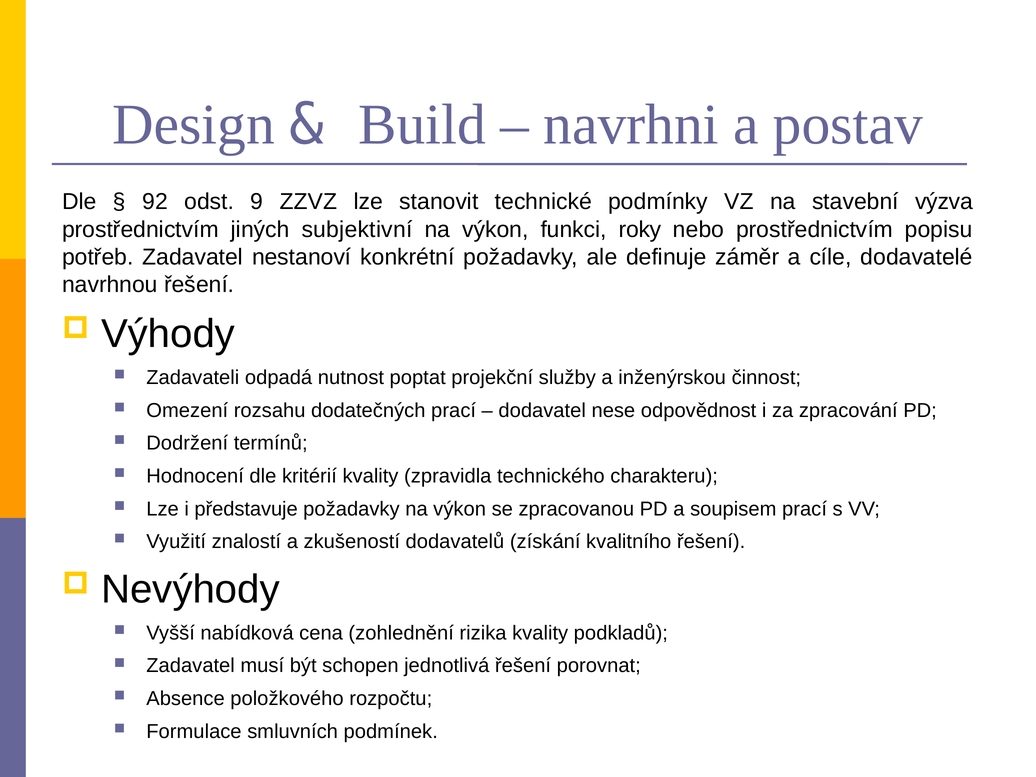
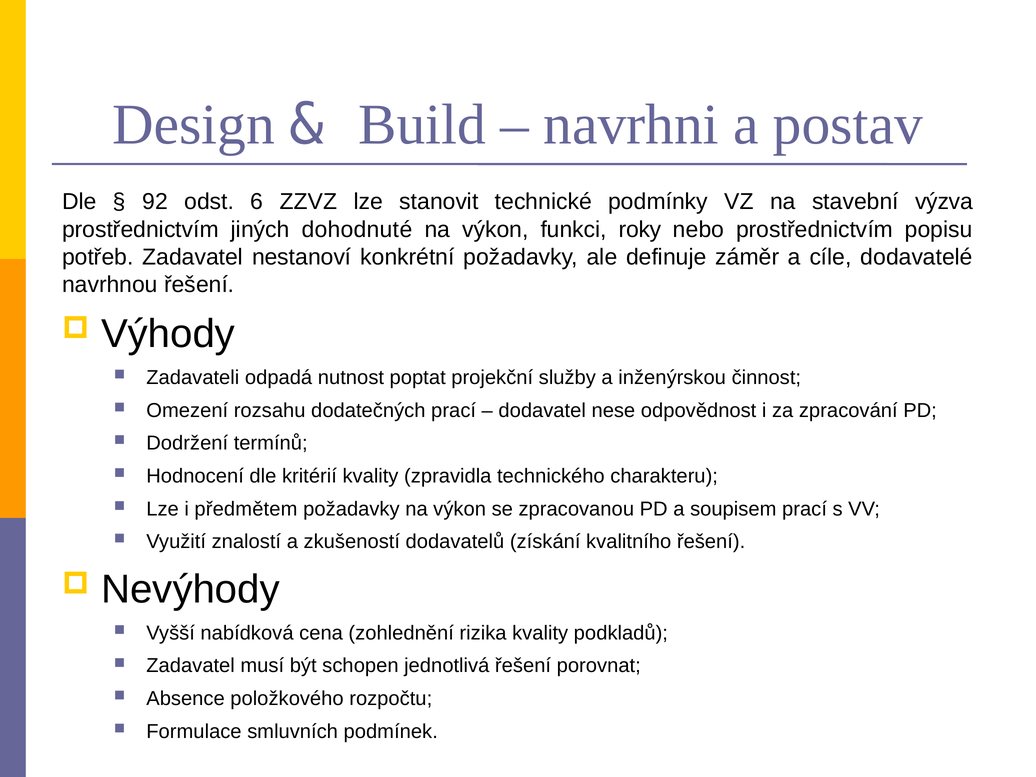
9: 9 -> 6
subjektivní: subjektivní -> dohodnuté
představuje: představuje -> předmětem
